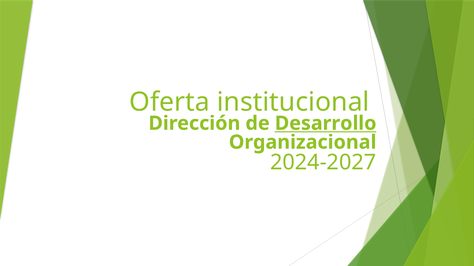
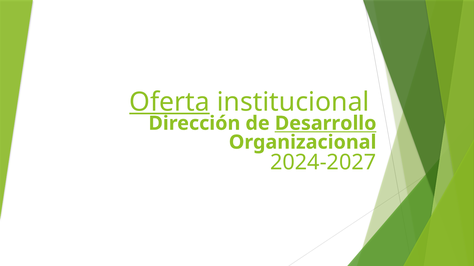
Oferta underline: none -> present
